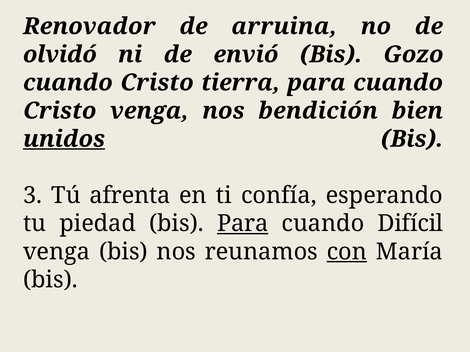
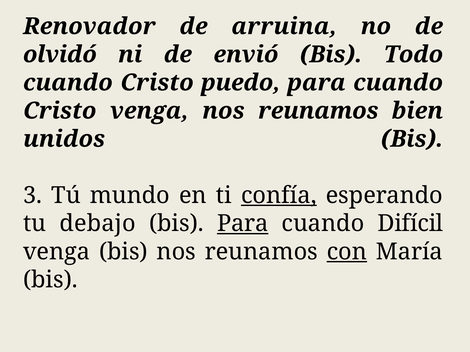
Gozo: Gozo -> Todo
tierra: tierra -> puedo
venga nos bendición: bendición -> reunamos
unidos underline: present -> none
afrenta: afrenta -> mundo
confía underline: none -> present
piedad: piedad -> debajo
